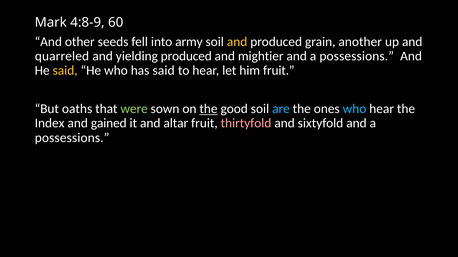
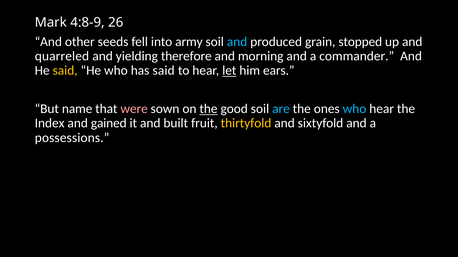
60: 60 -> 26
and at (237, 42) colour: yellow -> light blue
another: another -> stopped
yielding produced: produced -> therefore
mightier: mightier -> morning
possessions at (357, 56): possessions -> commander
let underline: none -> present
him fruit: fruit -> ears
oaths: oaths -> name
were colour: light green -> pink
altar: altar -> built
thirtyfold colour: pink -> yellow
